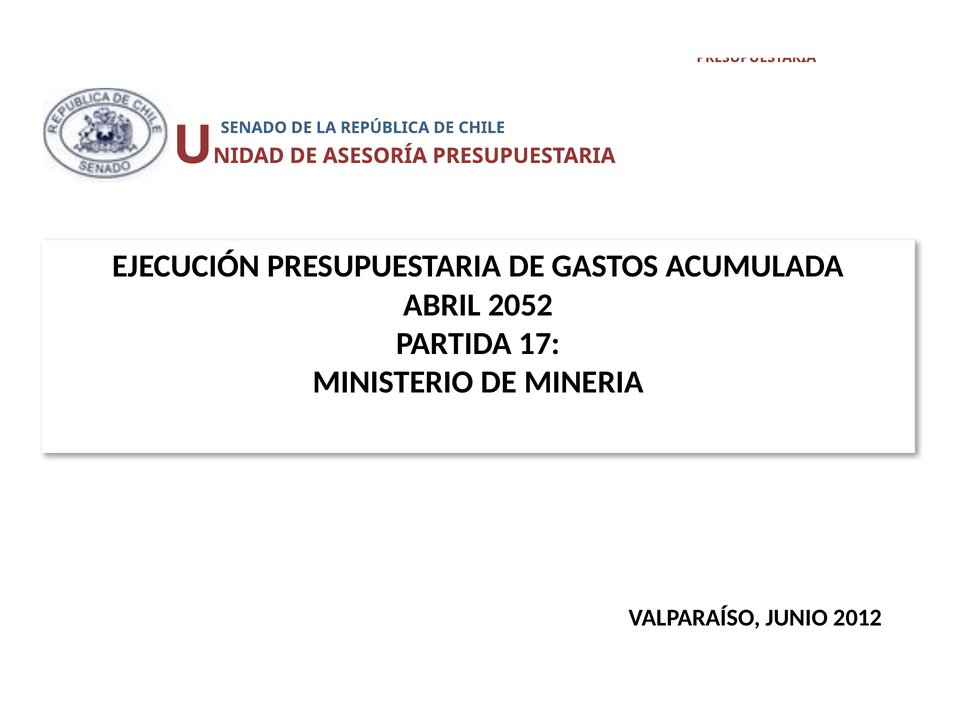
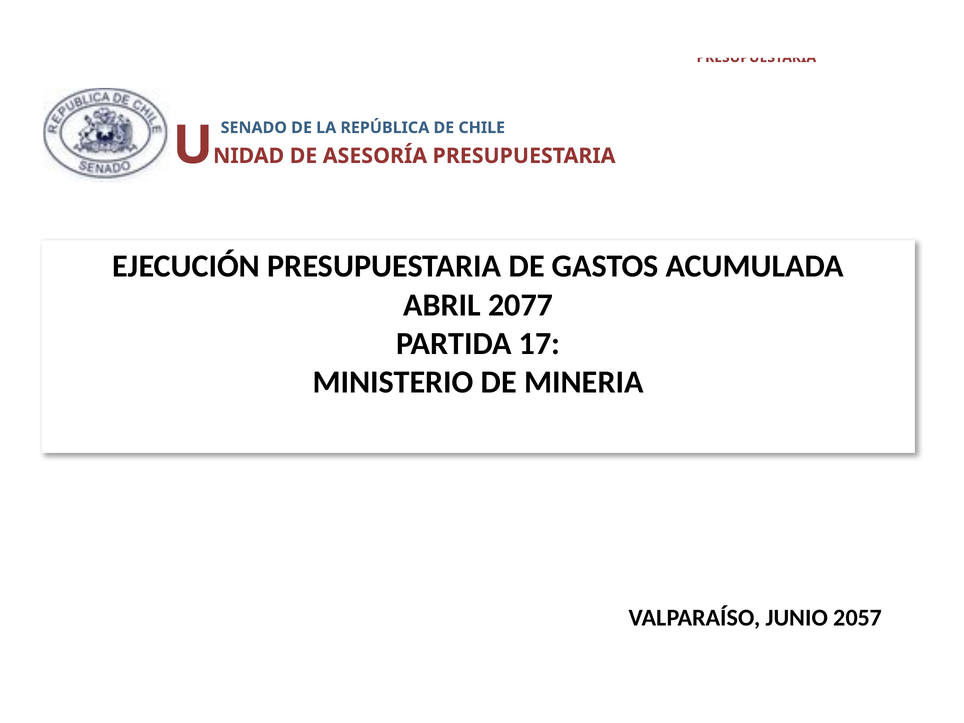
2052: 2052 -> 2077
2012: 2012 -> 2057
